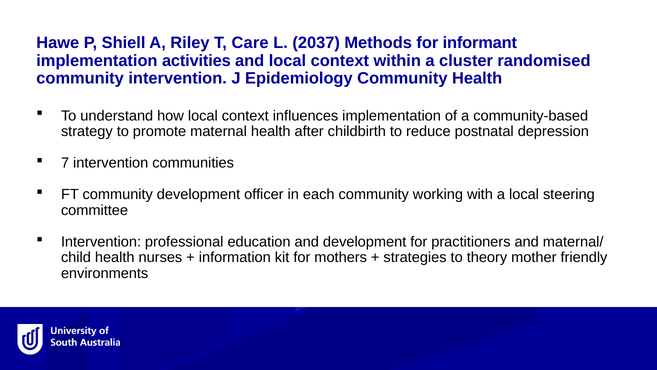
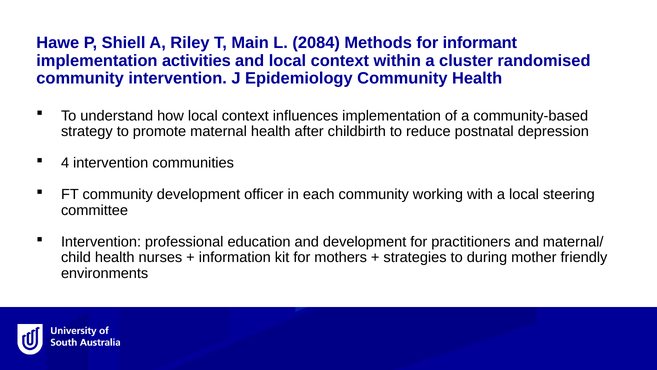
Care: Care -> Main
2037: 2037 -> 2084
7: 7 -> 4
theory: theory -> during
